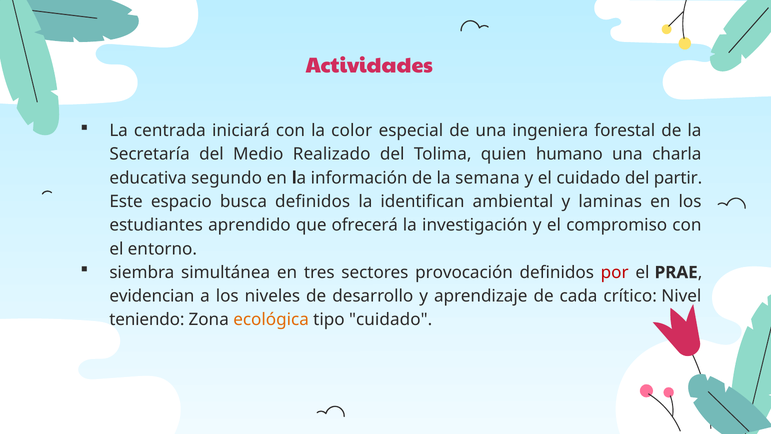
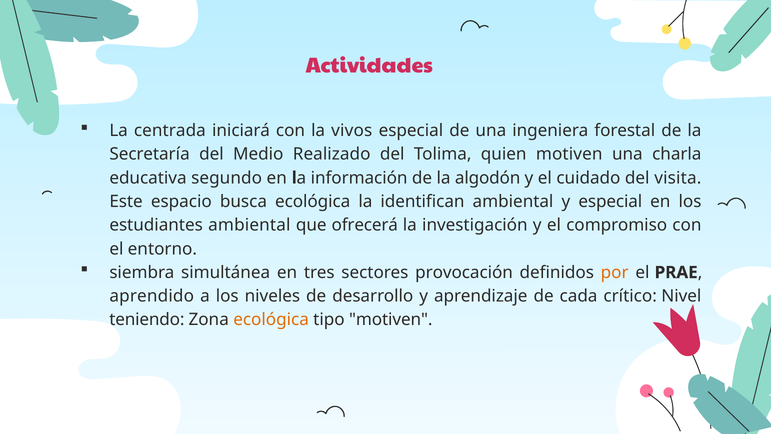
color: color -> vivos
quien humano: humano -> motiven
semana: semana -> algodón
partir: partir -> visita
busca definidos: definidos -> ecológica
y laminas: laminas -> especial
estudiantes aprendido: aprendido -> ambiental
por colour: red -> orange
evidencian: evidencian -> aprendido
tipo cuidado: cuidado -> motiven
